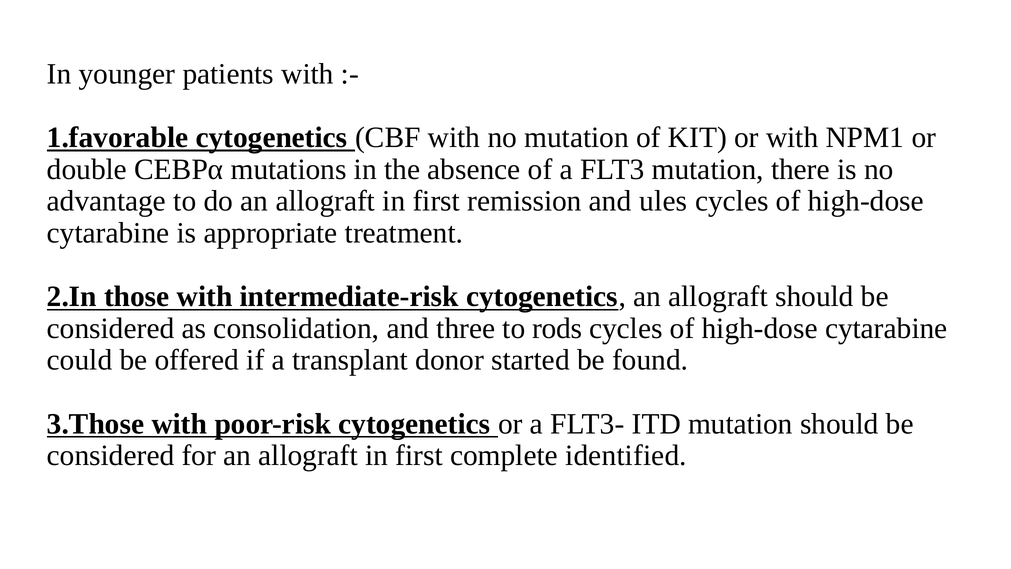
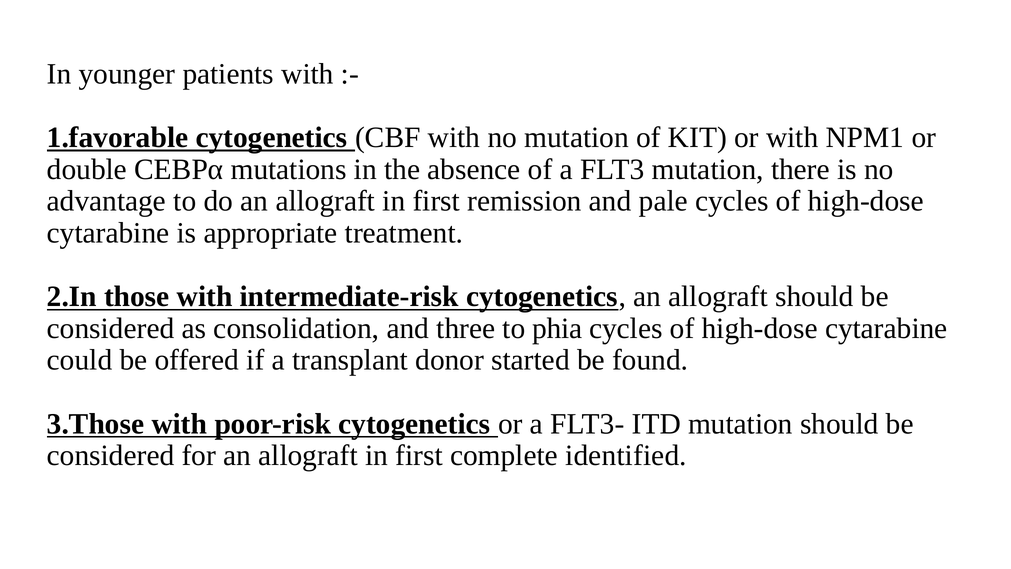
ules: ules -> pale
rods: rods -> phia
